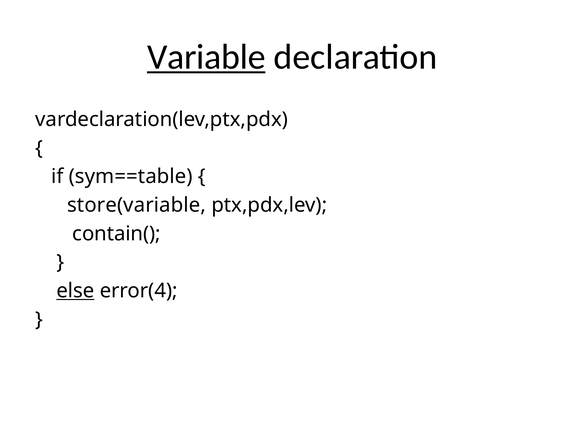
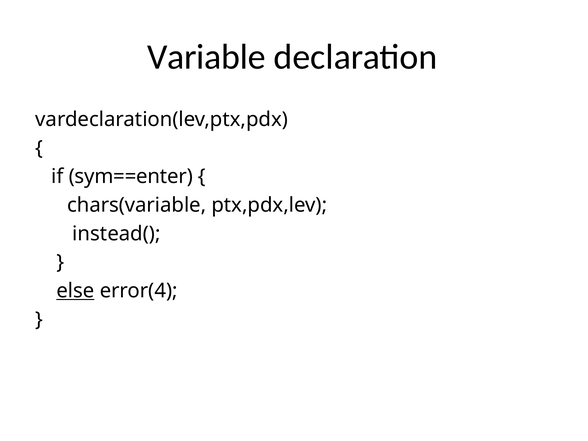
Variable underline: present -> none
sym==table: sym==table -> sym==enter
store(variable: store(variable -> chars(variable
contain(: contain( -> instead(
